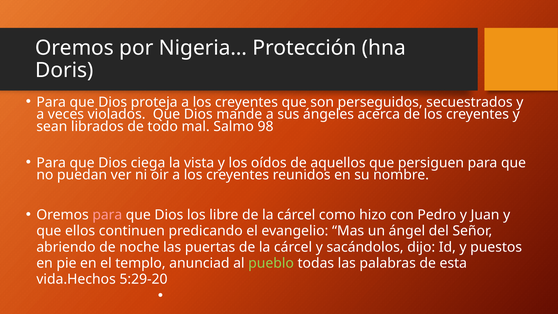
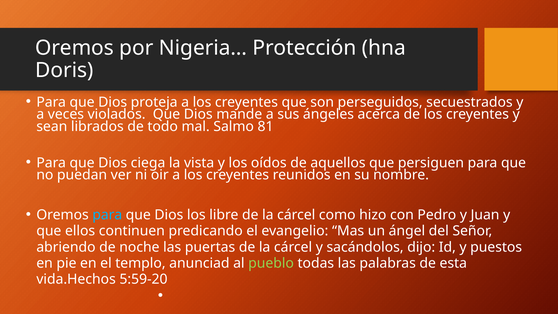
98: 98 -> 81
para at (107, 215) colour: pink -> light blue
5:29-20: 5:29-20 -> 5:59-20
